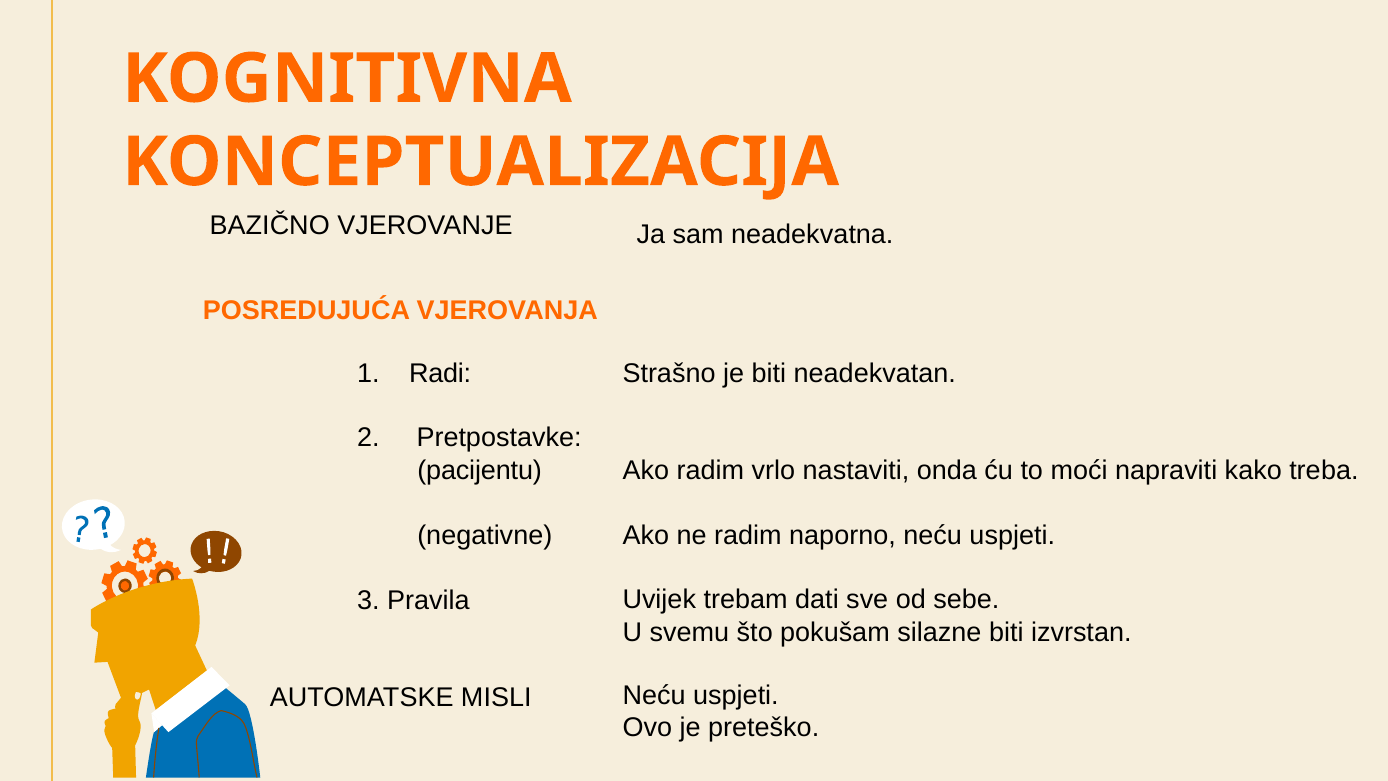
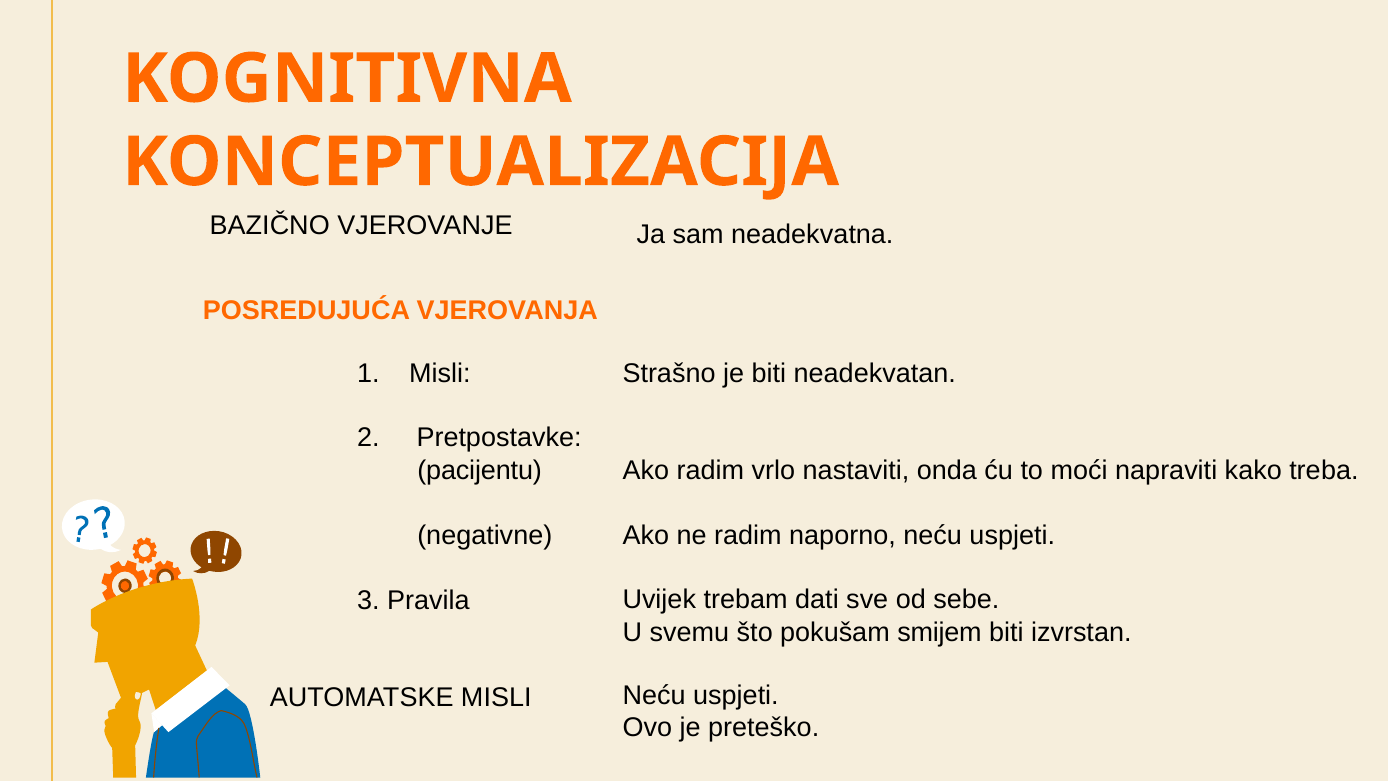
Radi at (440, 373): Radi -> Misli
silazne: silazne -> smijem
